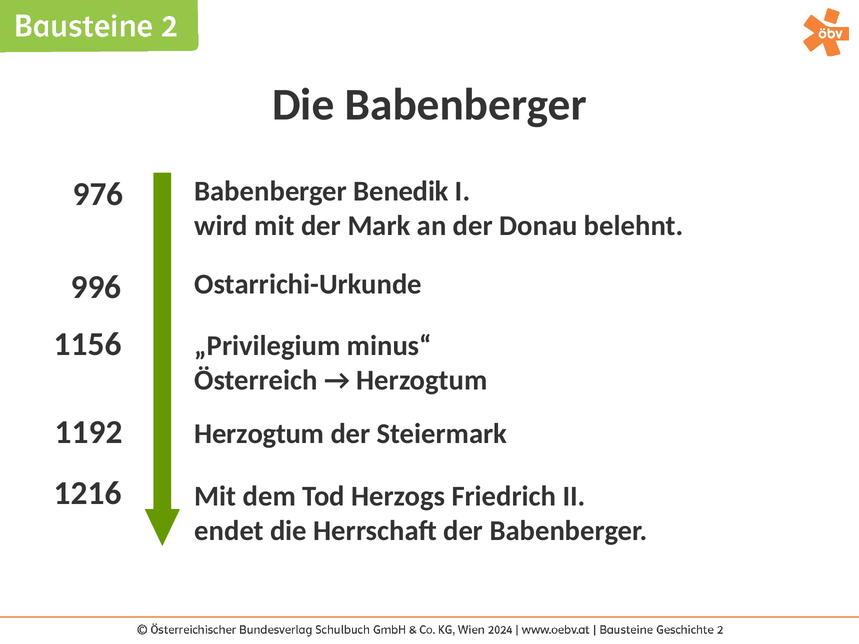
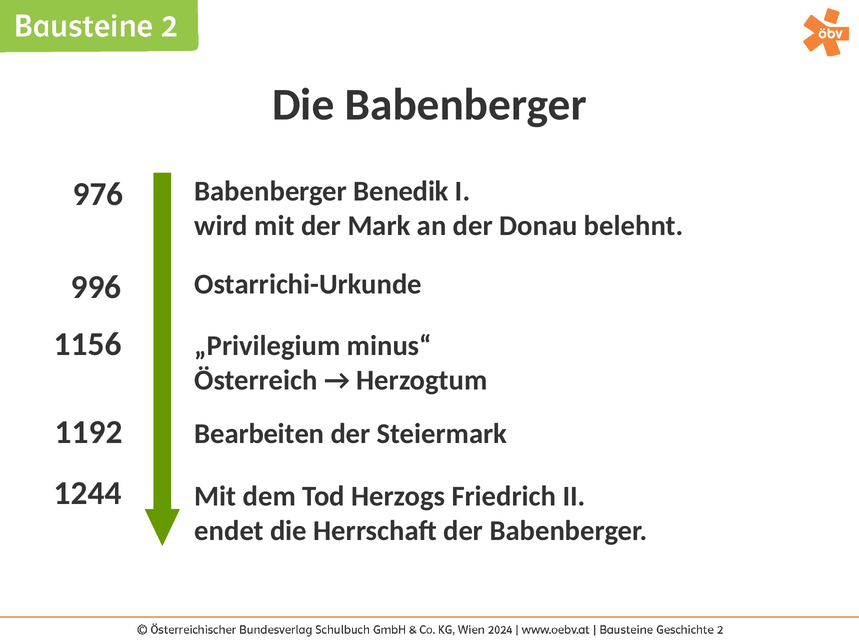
1192 Herzogtum: Herzogtum -> Bearbeiten
1216: 1216 -> 1244
